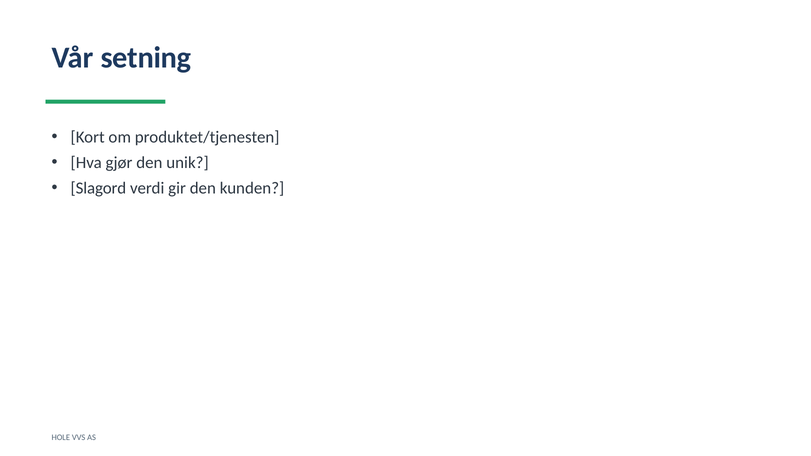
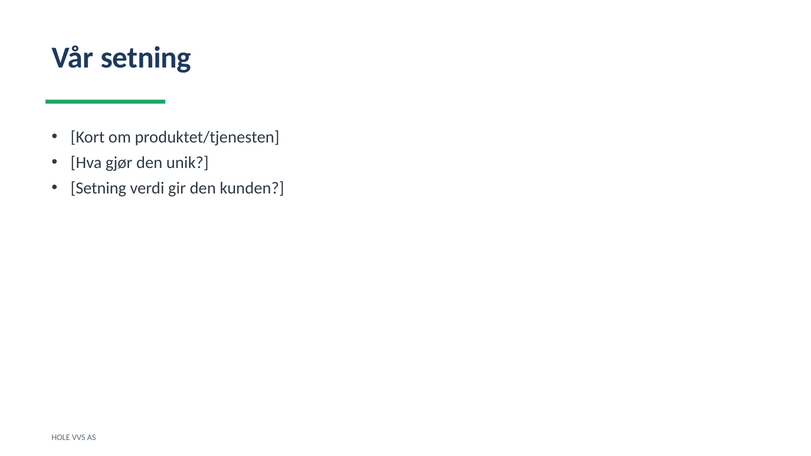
Slagord at (98, 188): Slagord -> Setning
